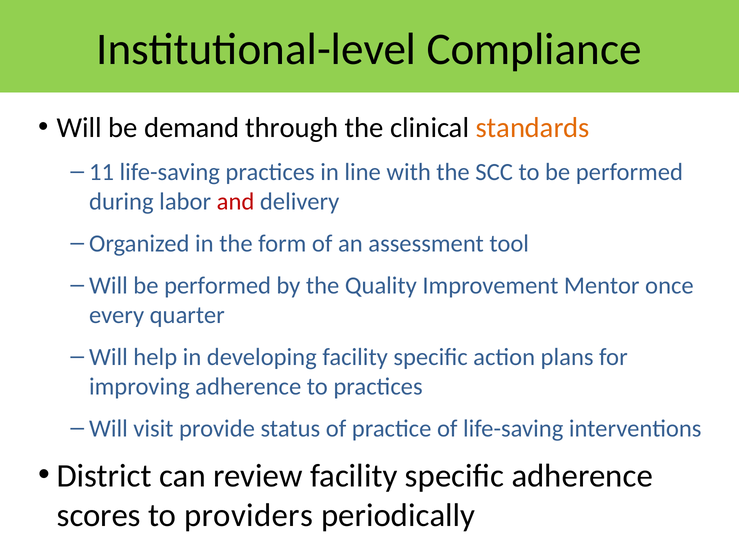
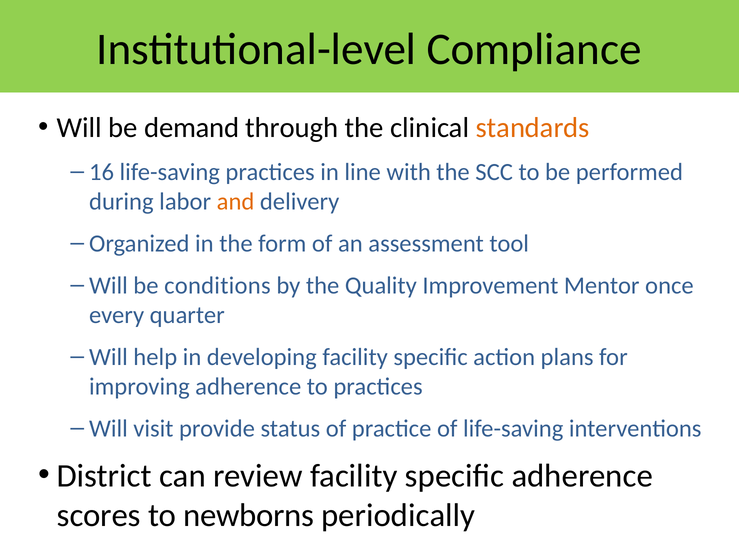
11: 11 -> 16
and colour: red -> orange
Will be performed: performed -> conditions
providers: providers -> newborns
